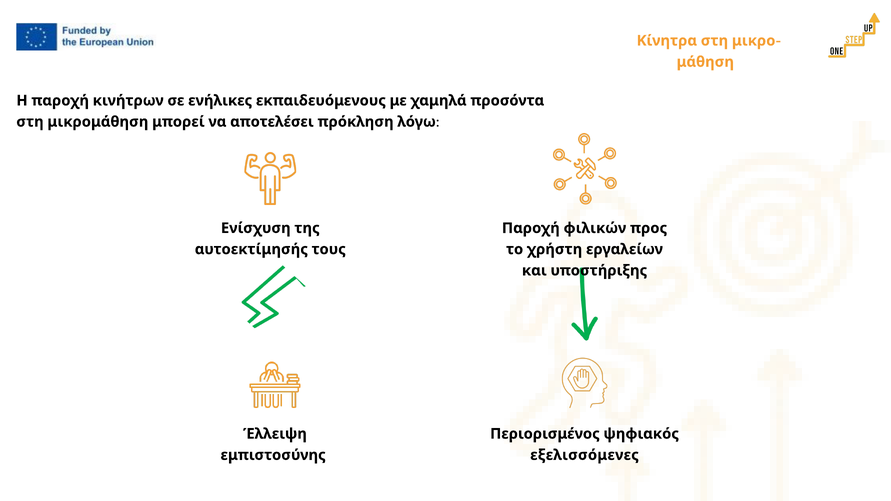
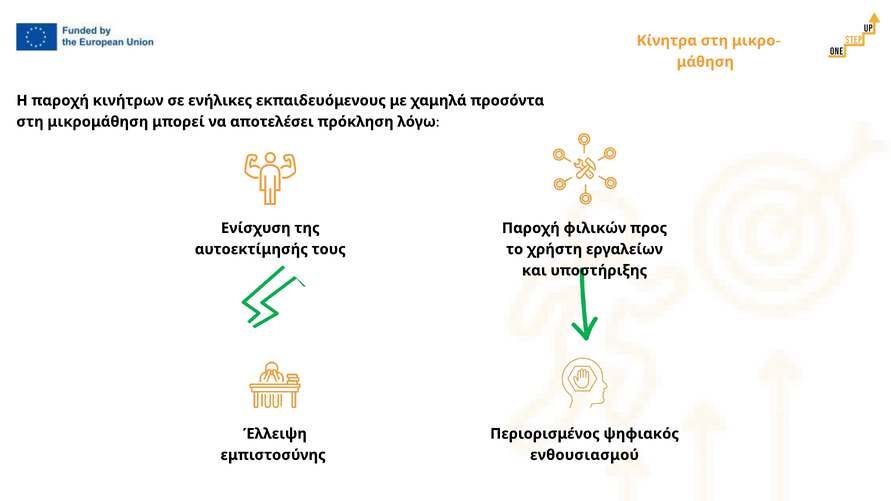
εξελισσόμενες: εξελισσόμενες -> ενθουσιασμού
